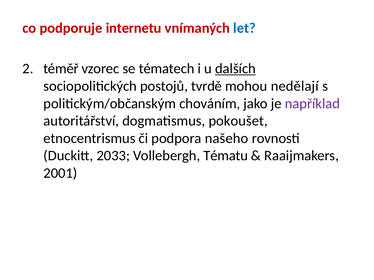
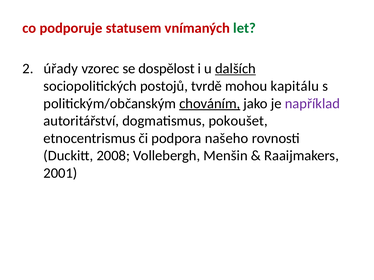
internetu: internetu -> statusem
let colour: blue -> green
téměř: téměř -> úřady
tématech: tématech -> dospělost
nedělají: nedělají -> kapitálu
chováním underline: none -> present
2033: 2033 -> 2008
Tématu: Tématu -> Menšin
